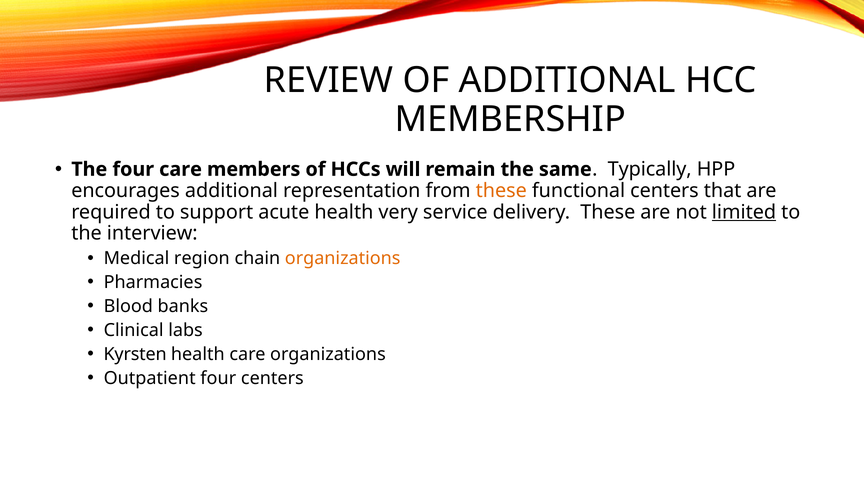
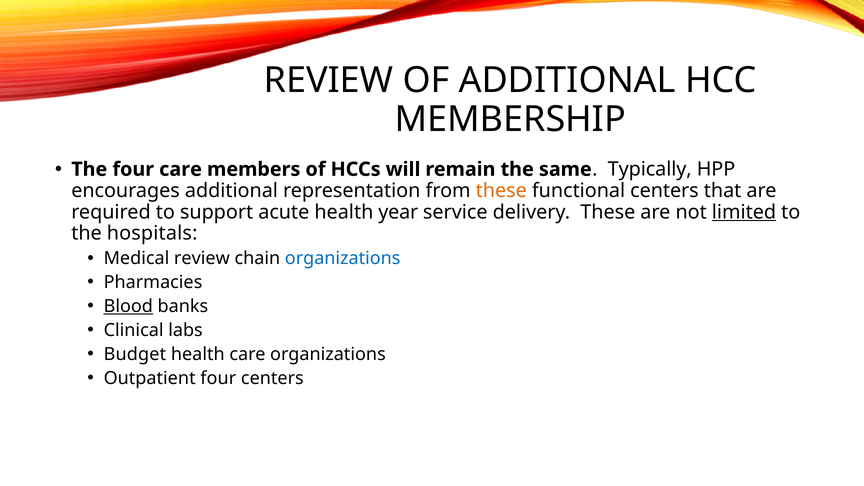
very: very -> year
interview: interview -> hospitals
Medical region: region -> review
organizations at (343, 258) colour: orange -> blue
Blood underline: none -> present
Kyrsten: Kyrsten -> Budget
